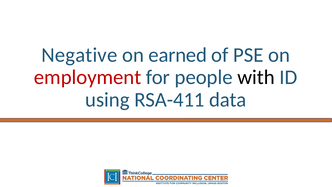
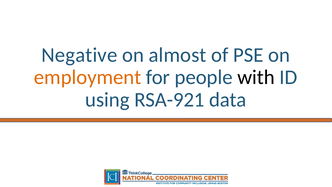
earned: earned -> almost
employment colour: red -> orange
RSA-411: RSA-411 -> RSA-921
